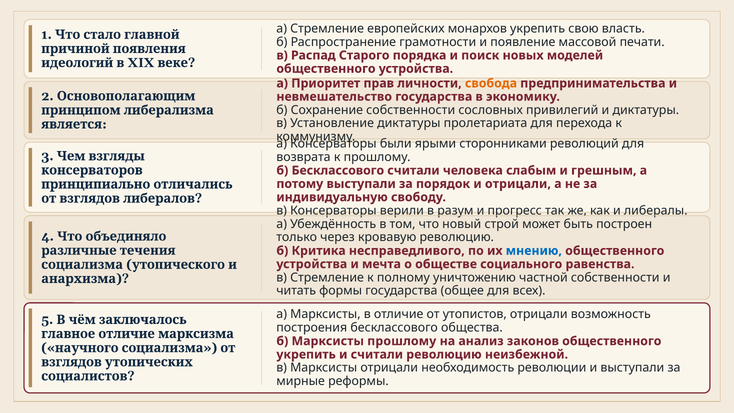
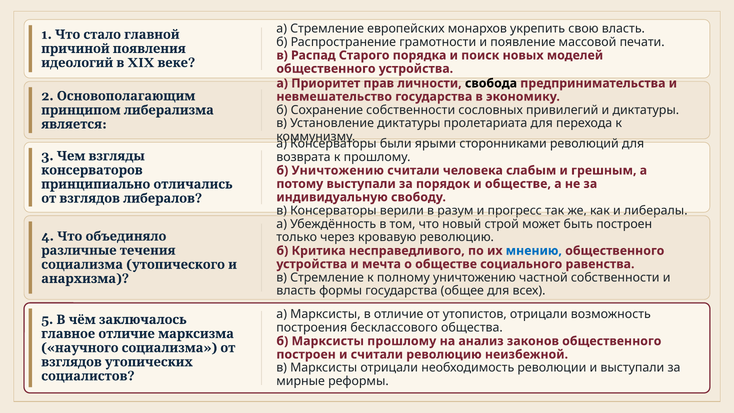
свобода colour: orange -> black
б Бесклассового: Бесклассового -> Уничтожению
и отрицали: отрицали -> обществе
читать at (296, 291): читать -> власть
укрепить at (306, 354): укрепить -> построен
